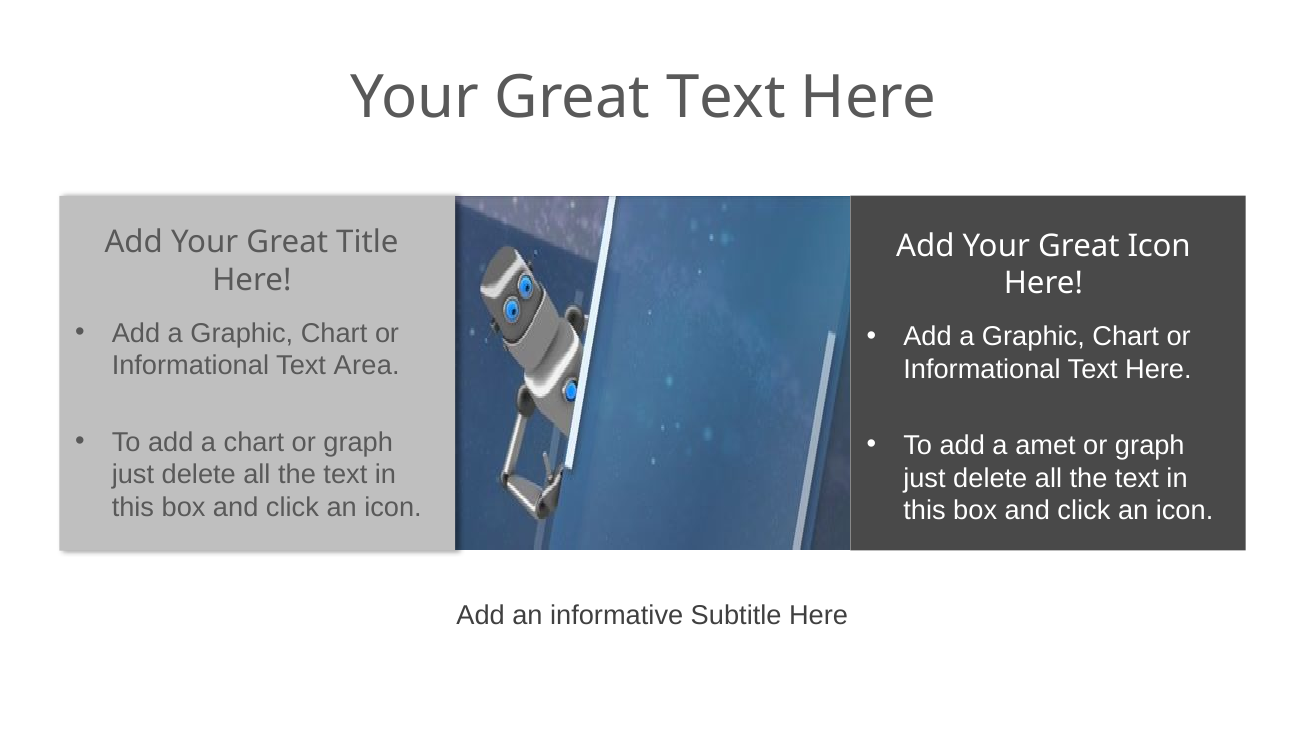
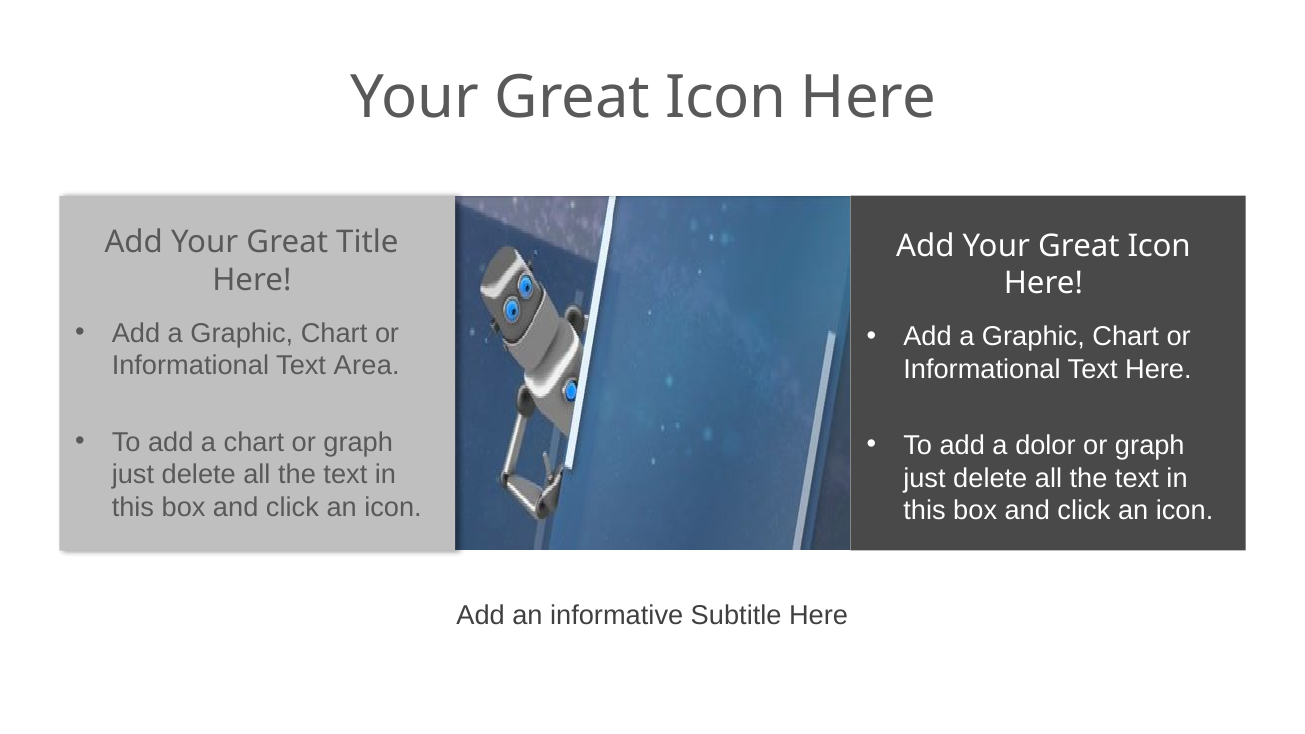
Text at (726, 98): Text -> Icon
amet: amet -> dolor
